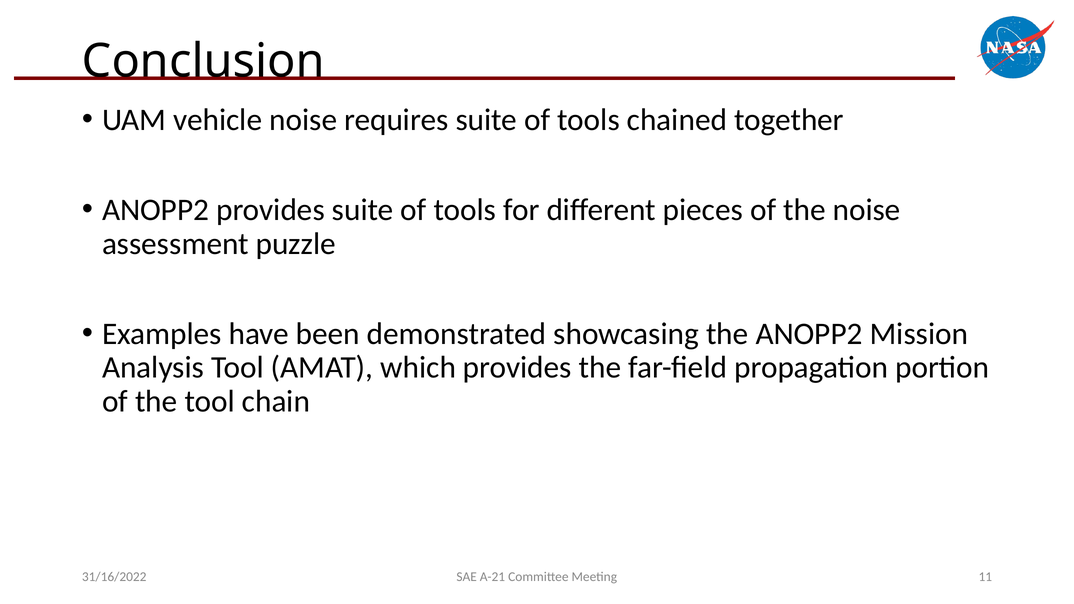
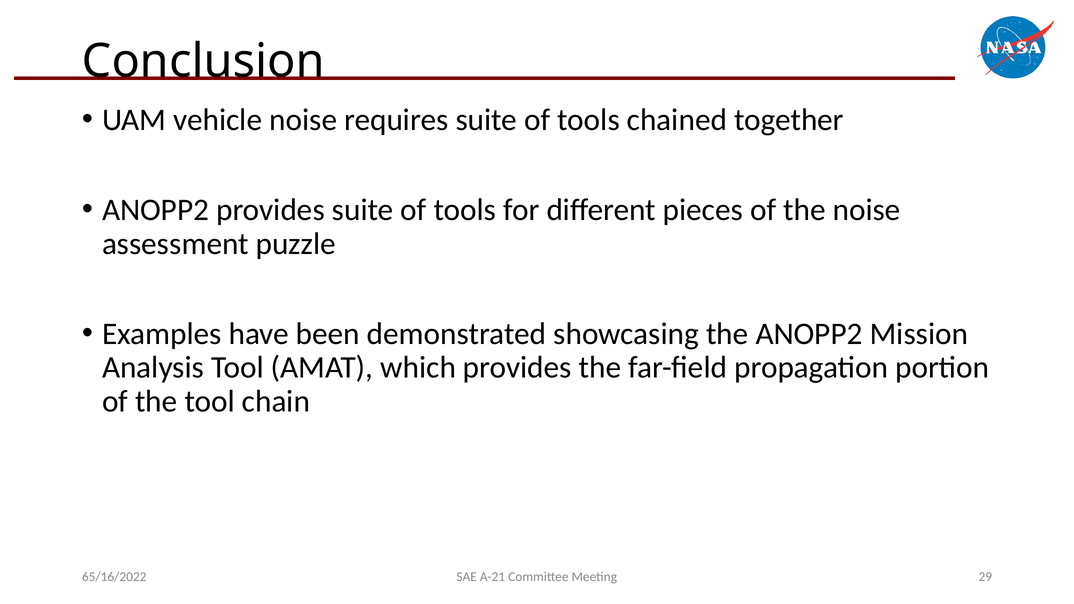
11: 11 -> 29
31/16/2022: 31/16/2022 -> 65/16/2022
